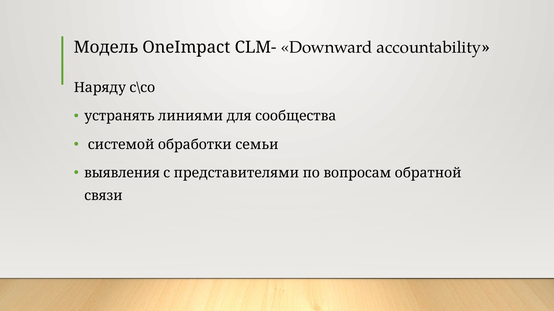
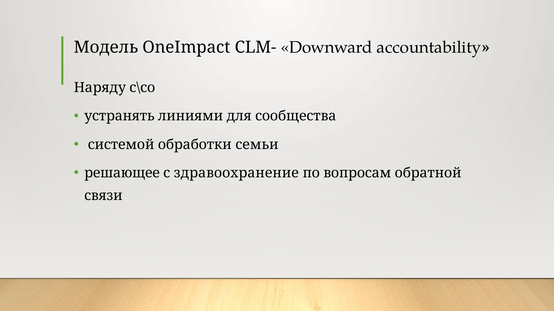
выявления: выявления -> решающее
представителями: представителями -> здравоохранение
